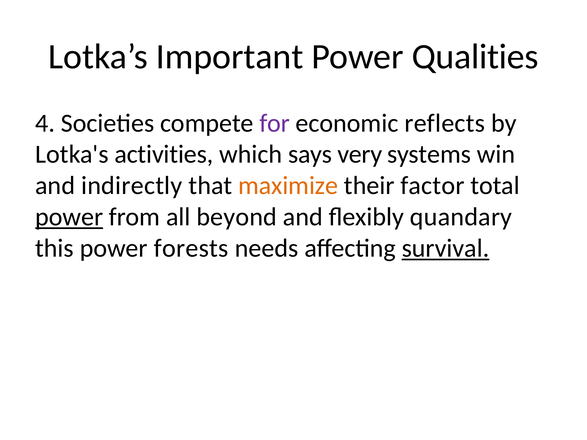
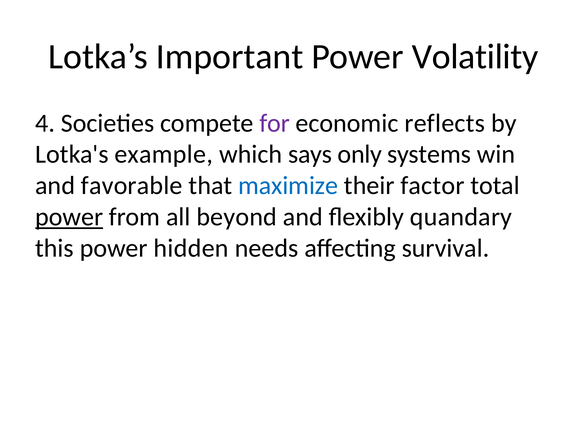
Qualities: Qualities -> Volatility
activities: activities -> example
very: very -> only
indirectly: indirectly -> favorable
maximize colour: orange -> blue
forests: forests -> hidden
survival underline: present -> none
